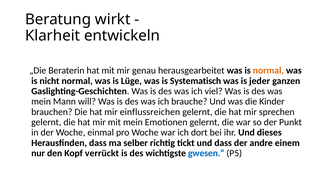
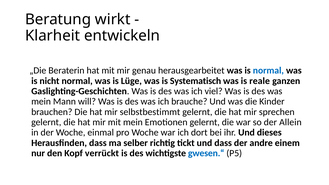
normal at (268, 71) colour: orange -> blue
jeder: jeder -> reale
einflussreichen: einflussreichen -> selbstbestimmt
Punkt: Punkt -> Allein
